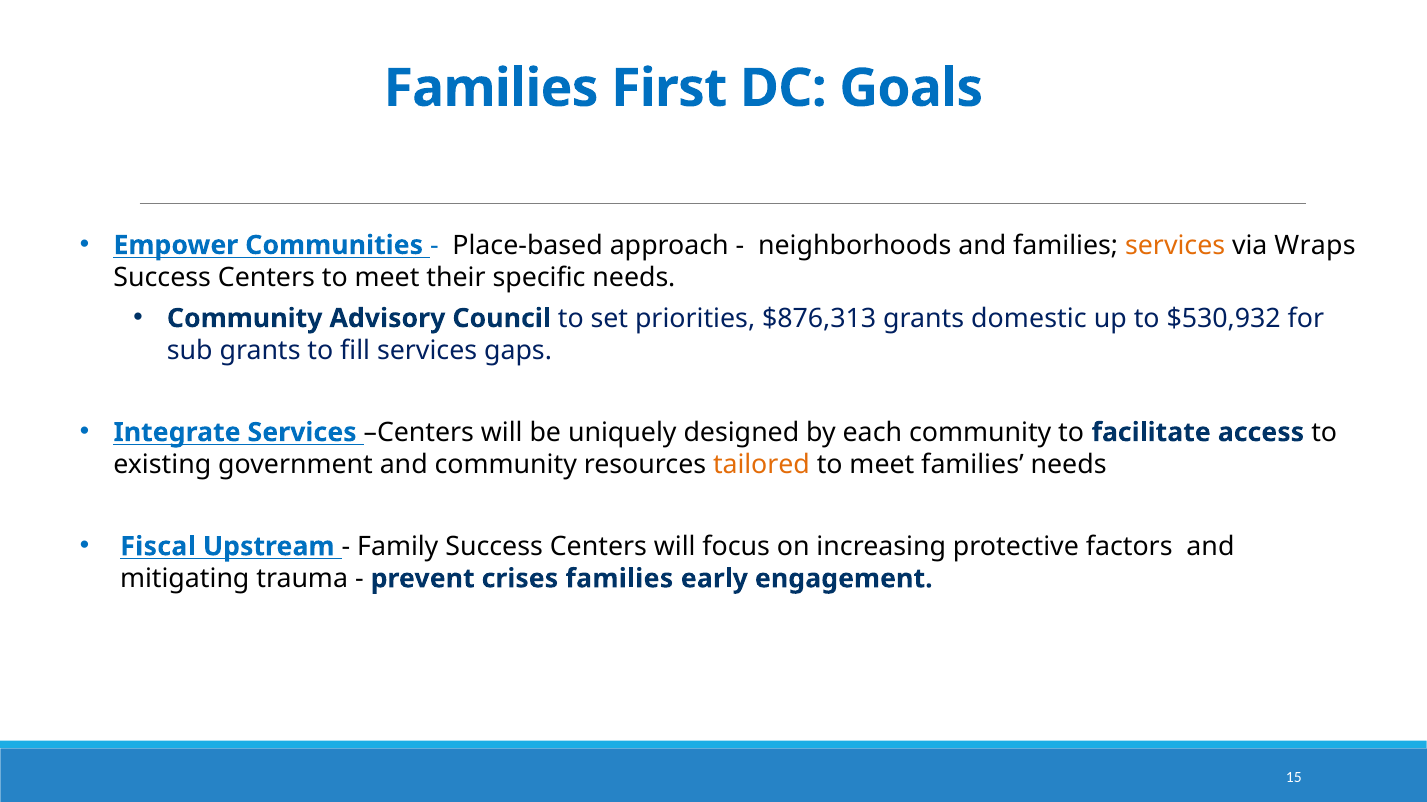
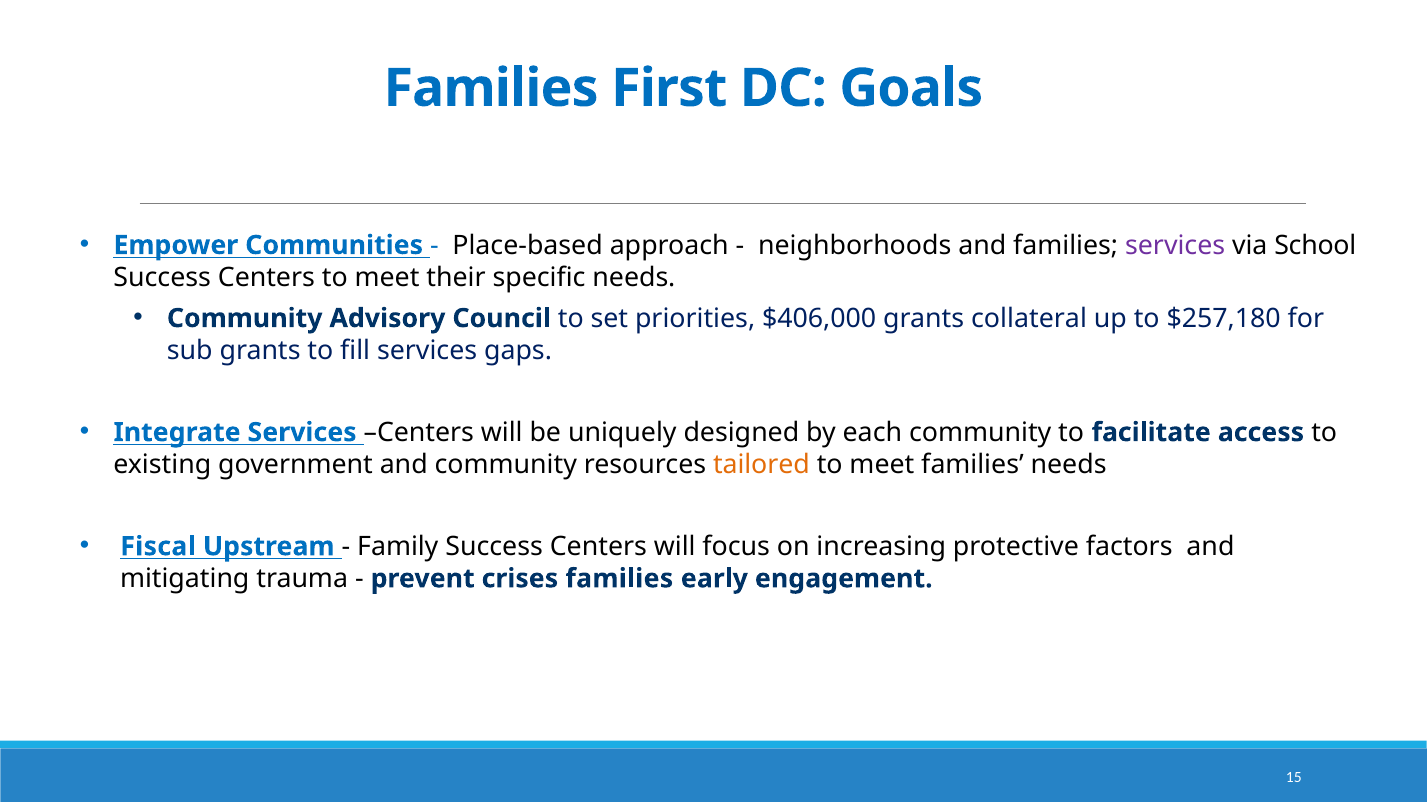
services at (1175, 245) colour: orange -> purple
Wraps: Wraps -> School
$876,313: $876,313 -> $406,000
domestic: domestic -> collateral
$530,932: $530,932 -> $257,180
